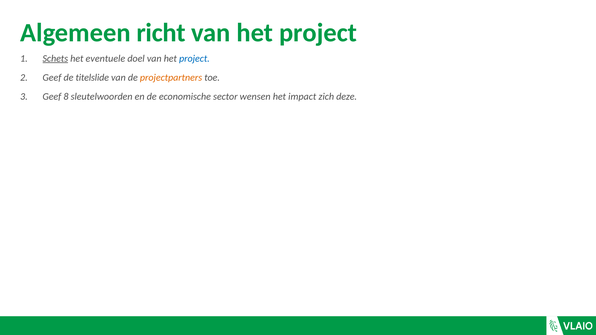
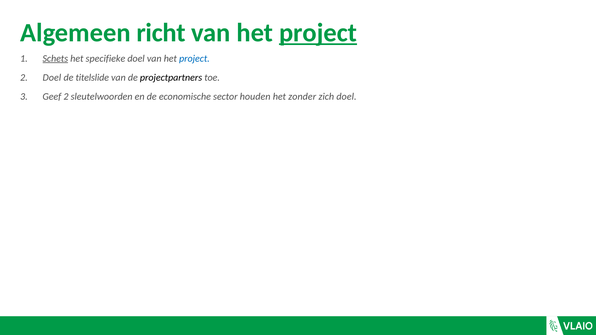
project at (318, 33) underline: none -> present
eventuele: eventuele -> specifieke
Geef at (52, 78): Geef -> Doel
projectpartners colour: orange -> black
Geef 8: 8 -> 2
wensen: wensen -> houden
impact: impact -> zonder
zich deze: deze -> doel
